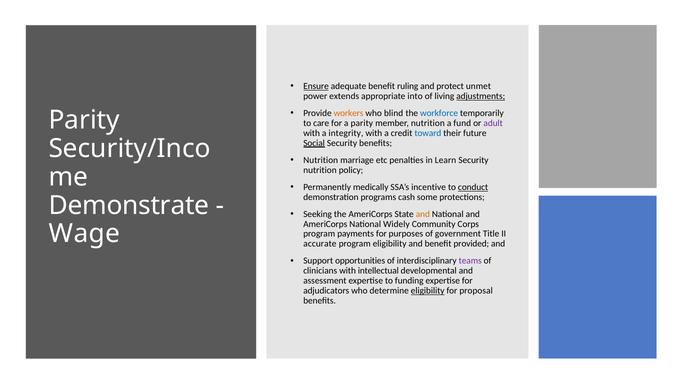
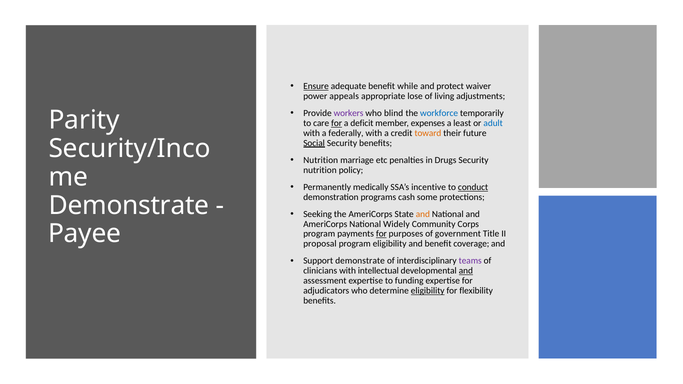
ruling: ruling -> while
unmet: unmet -> waiver
extends: extends -> appeals
into: into -> lose
adjustments underline: present -> none
workers colour: orange -> purple
for at (337, 123) underline: none -> present
a parity: parity -> deficit
member nutrition: nutrition -> expenses
fund: fund -> least
adult colour: purple -> blue
integrity: integrity -> federally
toward colour: blue -> orange
Learn: Learn -> Drugs
Wage: Wage -> Payee
for at (381, 234) underline: none -> present
accurate: accurate -> proposal
provided: provided -> coverage
Support opportunities: opportunities -> demonstrate
and at (466, 271) underline: none -> present
proposal: proposal -> flexibility
